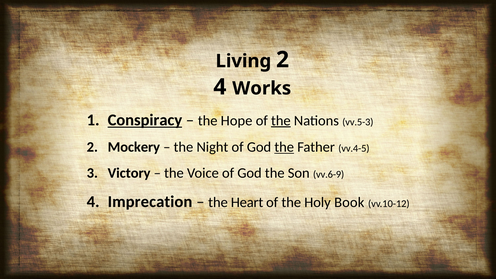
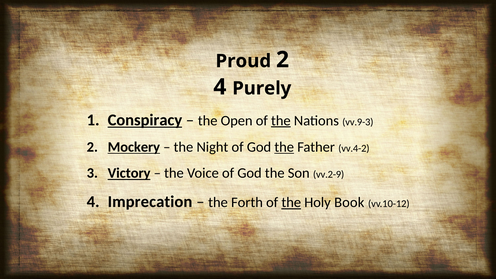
Living: Living -> Proud
Works: Works -> Purely
Hope: Hope -> Open
vv.5-3: vv.5-3 -> vv.9-3
Mockery underline: none -> present
vv.4-5: vv.4-5 -> vv.4-2
Victory underline: none -> present
vv.6-9: vv.6-9 -> vv.2-9
Heart: Heart -> Forth
the at (291, 203) underline: none -> present
